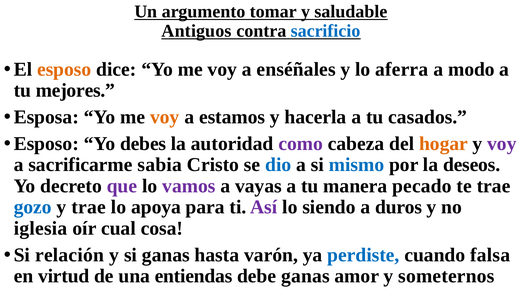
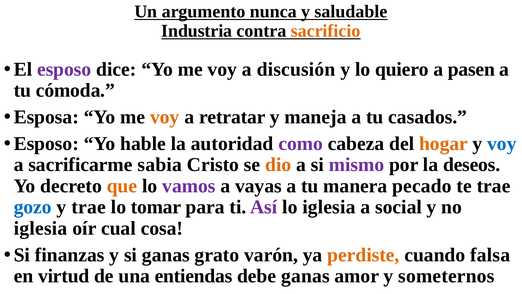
tomar: tomar -> nunca
Antiguos: Antiguos -> Industria
sacrificio colour: blue -> orange
esposo at (64, 69) colour: orange -> purple
enséñales: enséñales -> discusión
aferra: aferra -> quiero
modo: modo -> pasen
mejores: mejores -> cómoda
estamos: estamos -> retratar
hacerla: hacerla -> maneja
debes: debes -> hable
voy at (502, 143) colour: purple -> blue
dio colour: blue -> orange
mismo colour: blue -> purple
que colour: purple -> orange
apoya: apoya -> tomar
lo siendo: siendo -> iglesia
duros: duros -> social
relación: relación -> finanzas
hasta: hasta -> grato
perdiste colour: blue -> orange
